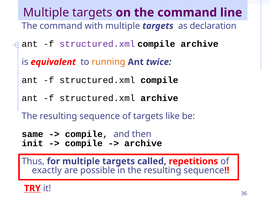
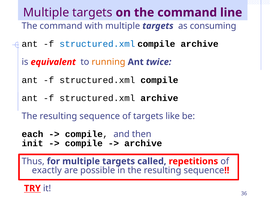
declaration: declaration -> consuming
structured.xml at (97, 44) colour: purple -> blue
same: same -> each
